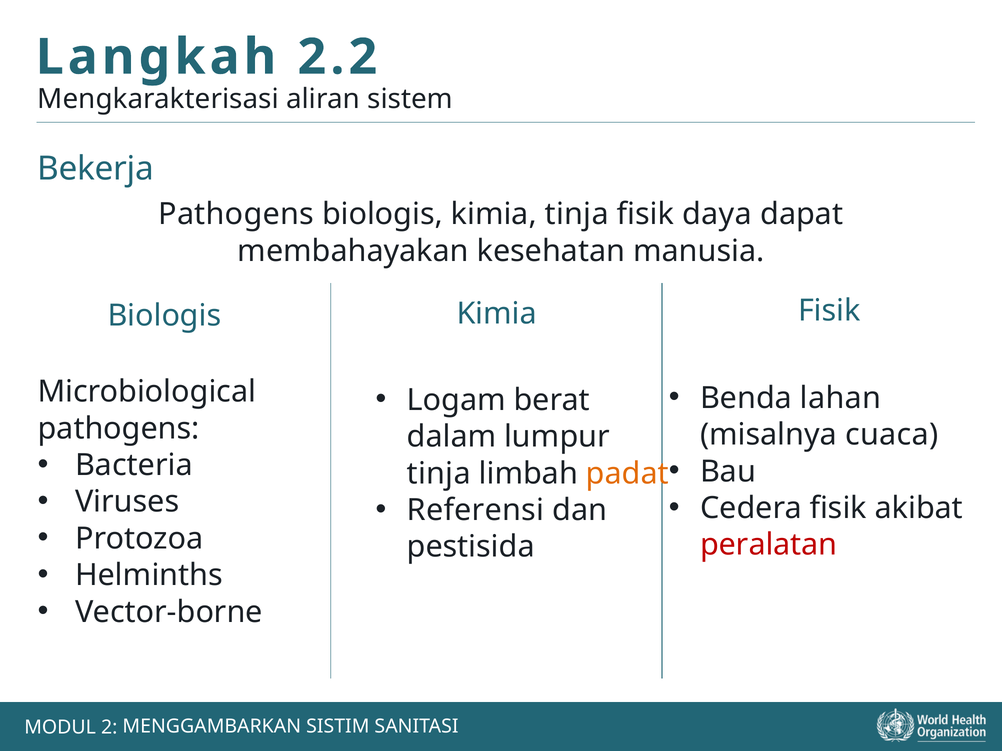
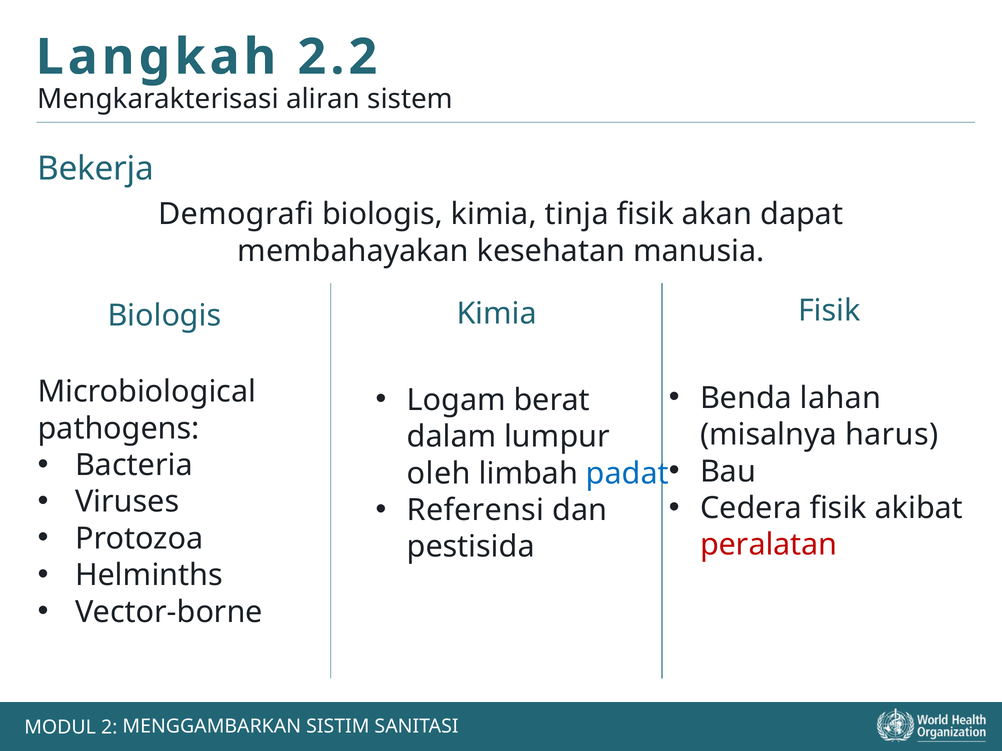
Pathogens at (236, 215): Pathogens -> Demografi
daya: daya -> akan
cuaca: cuaca -> harus
tinja at (439, 474): tinja -> oleh
padat colour: orange -> blue
